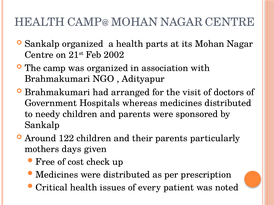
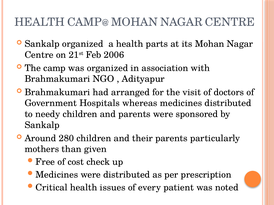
2002: 2002 -> 2006
122: 122 -> 280
days: days -> than
